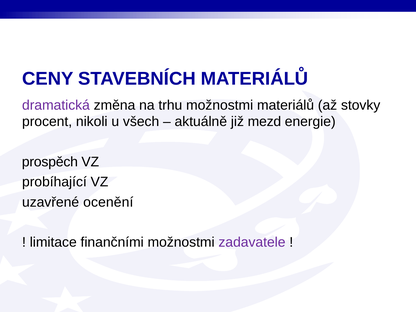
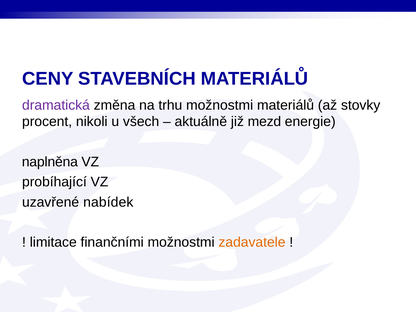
prospěch: prospěch -> naplněna
ocenění: ocenění -> nabídek
zadavatele colour: purple -> orange
